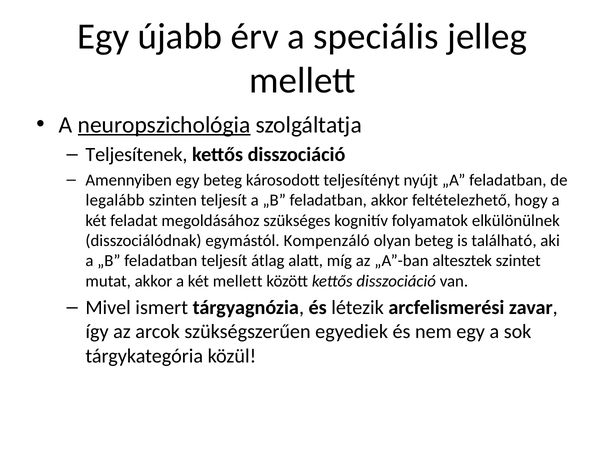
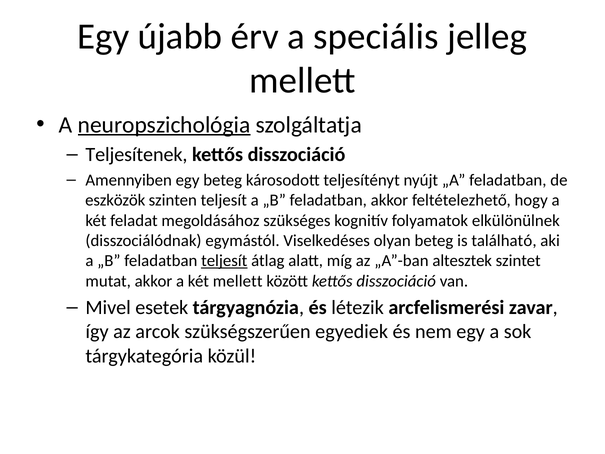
legalább: legalább -> eszközök
Kompenzáló: Kompenzáló -> Viselkedéses
teljesít at (224, 261) underline: none -> present
ismert: ismert -> esetek
